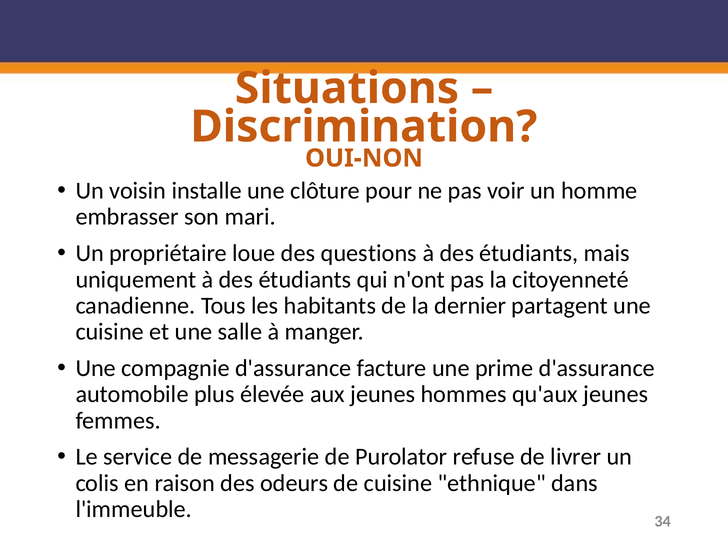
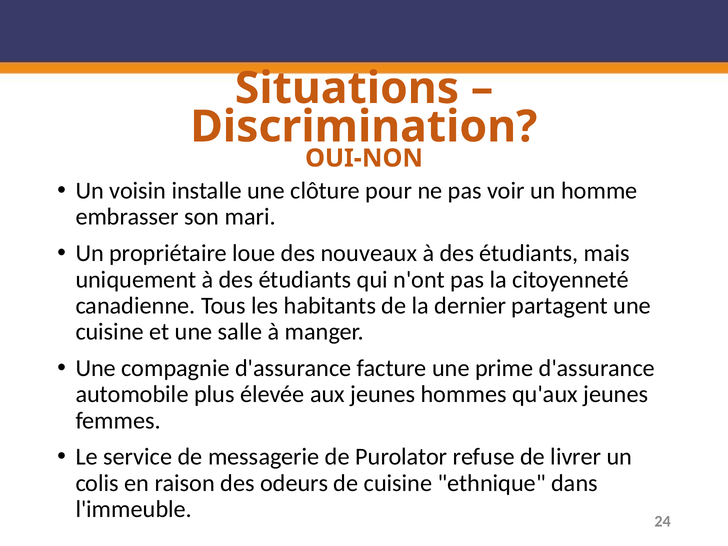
questions: questions -> nouveaux
34: 34 -> 24
